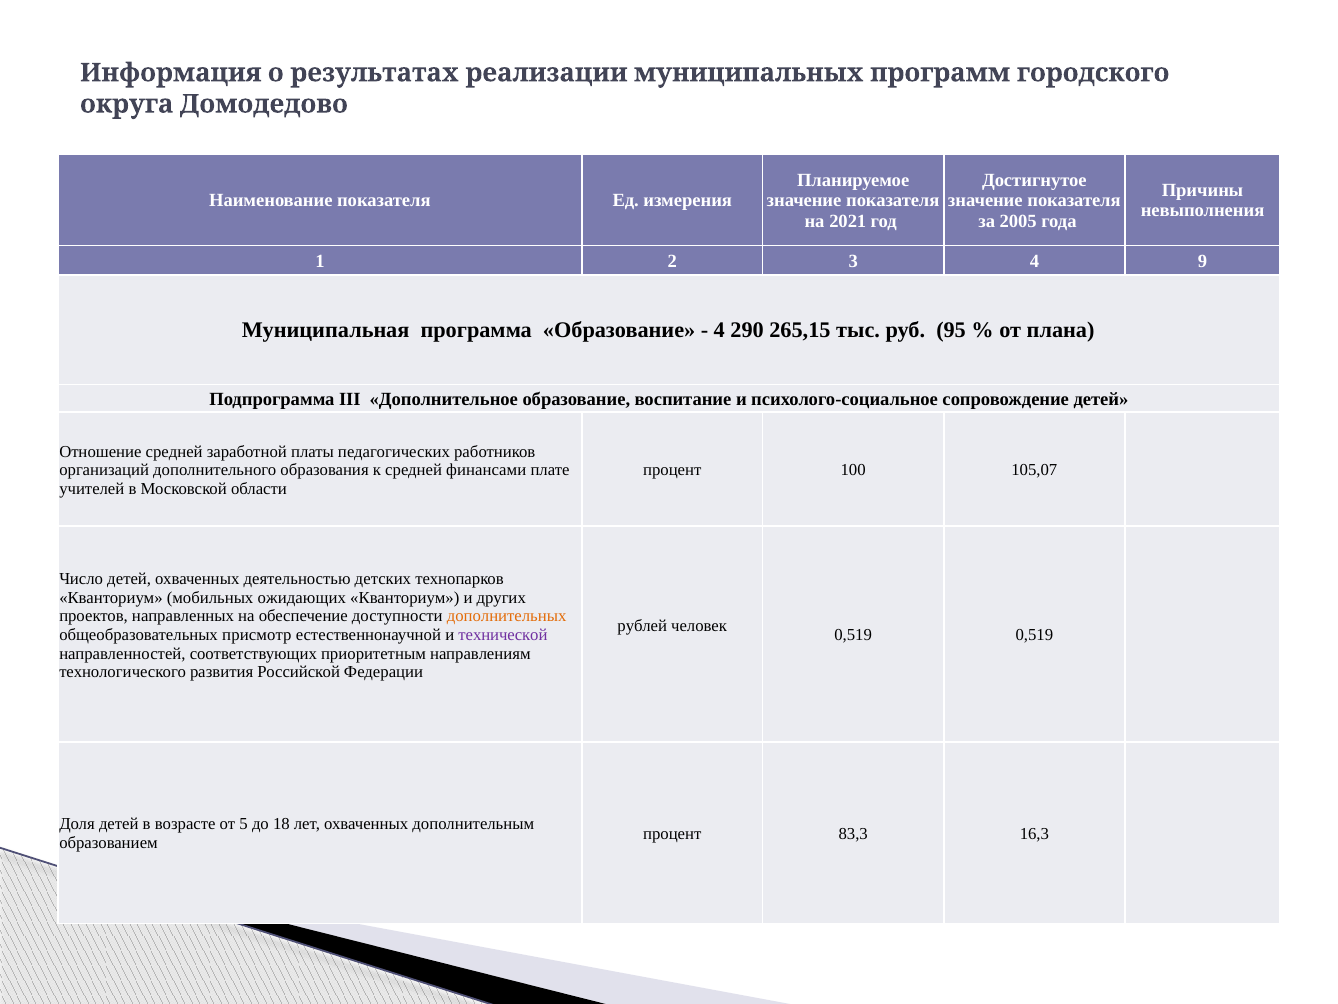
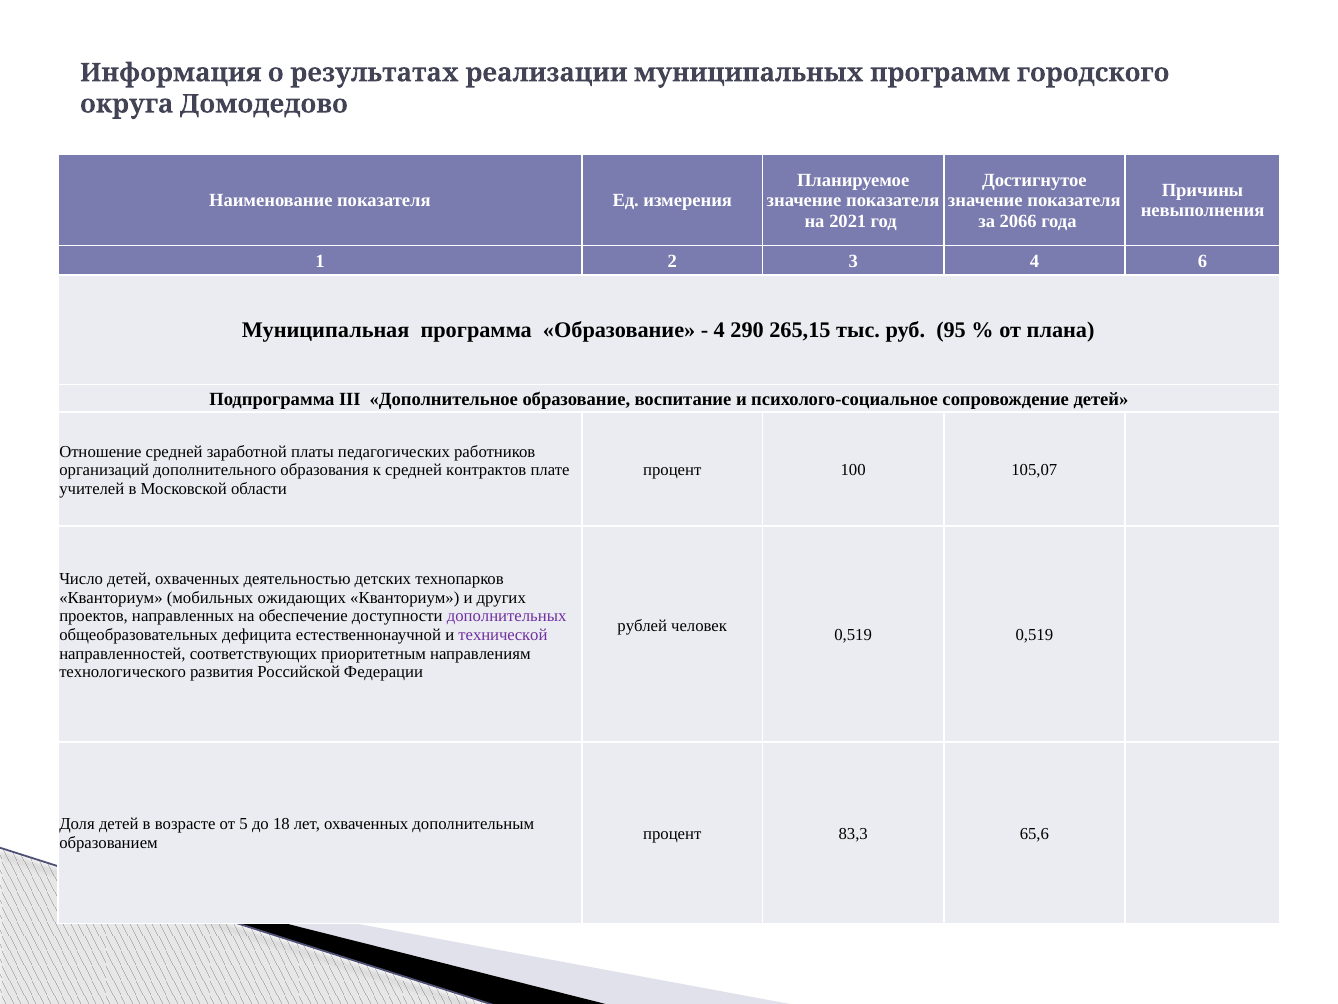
2005: 2005 -> 2066
9: 9 -> 6
финансами: финансами -> контрактов
дополнительных colour: orange -> purple
присмотр: присмотр -> дефицита
16,3: 16,3 -> 65,6
